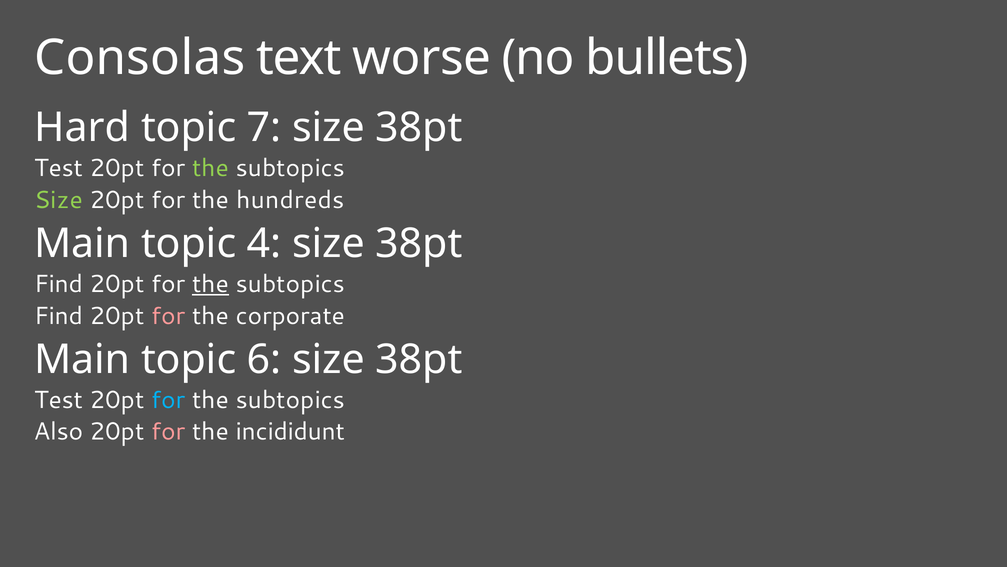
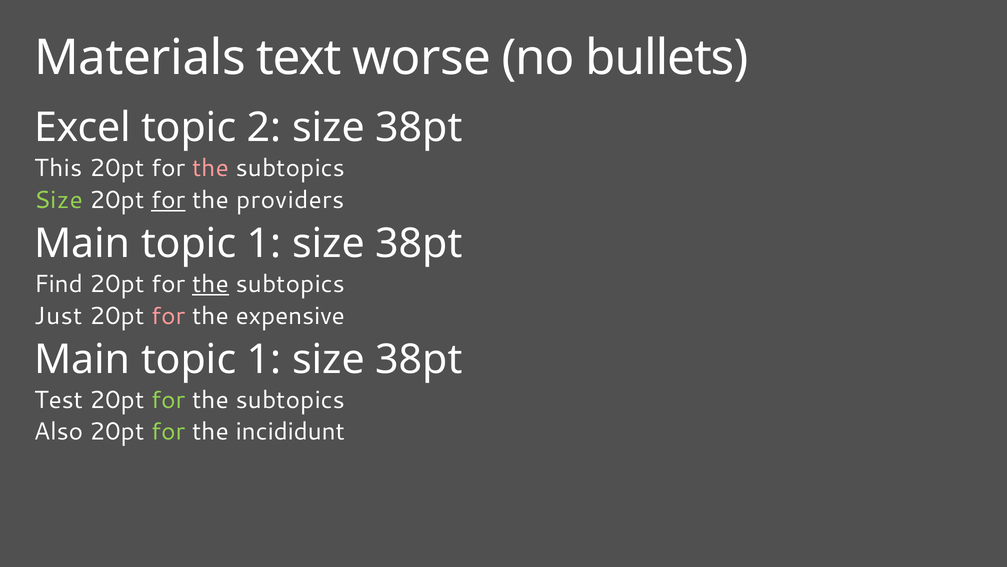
Consolas: Consolas -> Materials
Hard: Hard -> Excel
7: 7 -> 2
Test at (59, 168): Test -> This
the at (211, 168) colour: light green -> pink
for at (168, 200) underline: none -> present
hundreds: hundreds -> providers
4 at (264, 243): 4 -> 1
Find at (59, 316): Find -> Just
corporate: corporate -> expensive
6 at (264, 359): 6 -> 1
for at (168, 400) colour: light blue -> light green
for at (168, 431) colour: pink -> light green
